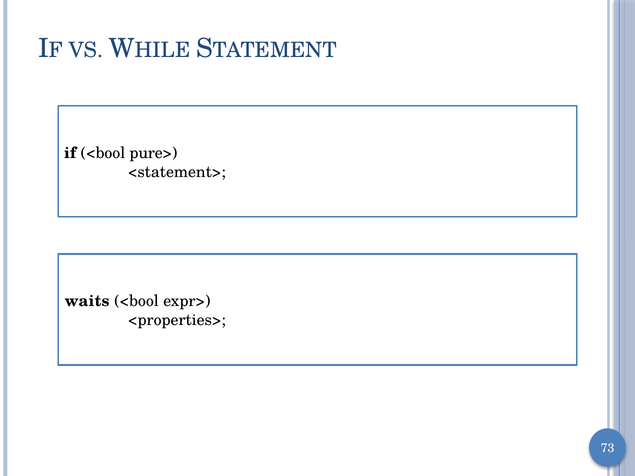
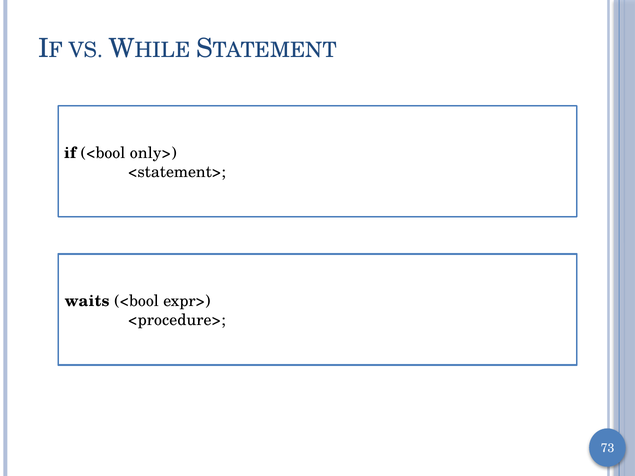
pure>: pure> -> only>
<properties>: <properties> -> <procedure>
